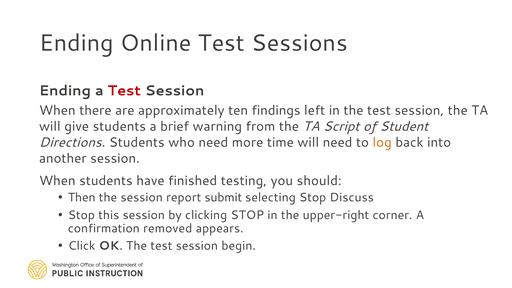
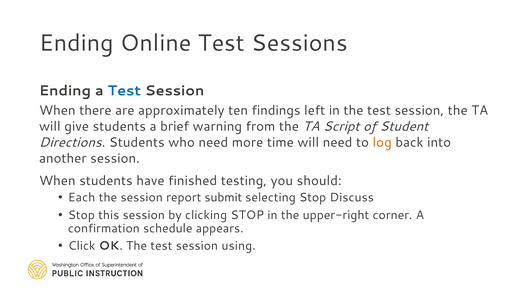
Test at (124, 91) colour: red -> blue
Then: Then -> Each
removed: removed -> schedule
begin: begin -> using
